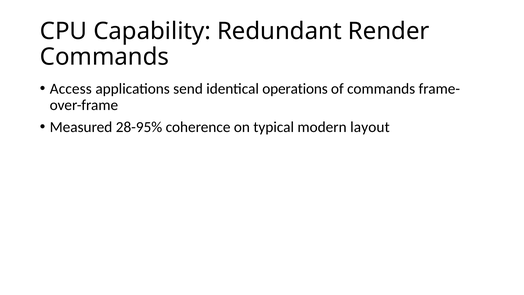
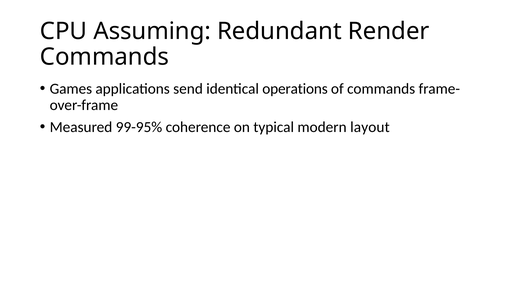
Capability: Capability -> Assuming
Access: Access -> Games
28-95%: 28-95% -> 99-95%
